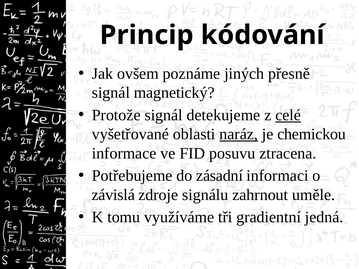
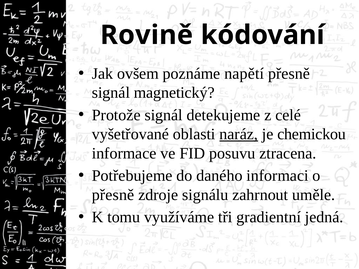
Princip: Princip -> Rovině
jiných: jiných -> napětí
celé underline: present -> none
zásadní: zásadní -> daného
závislá at (113, 195): závislá -> přesně
